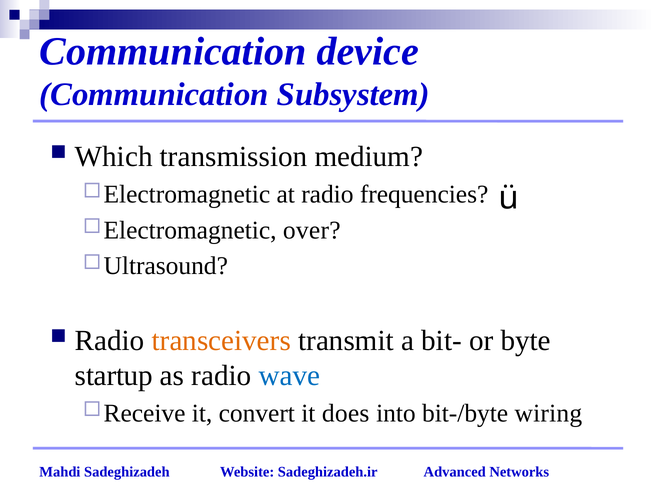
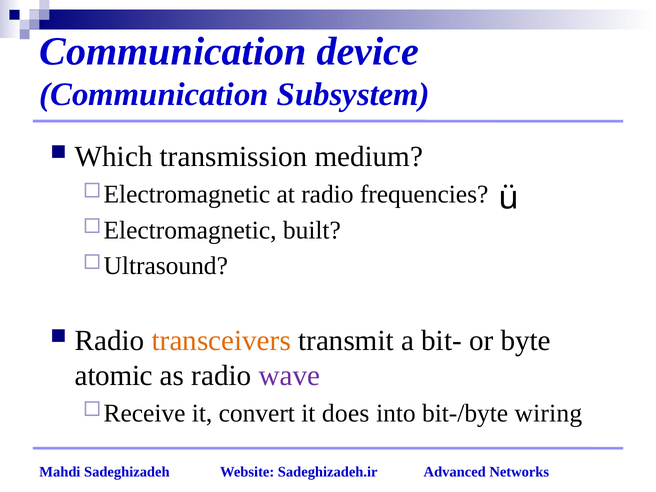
over: over -> built
startup: startup -> atomic
wave colour: blue -> purple
